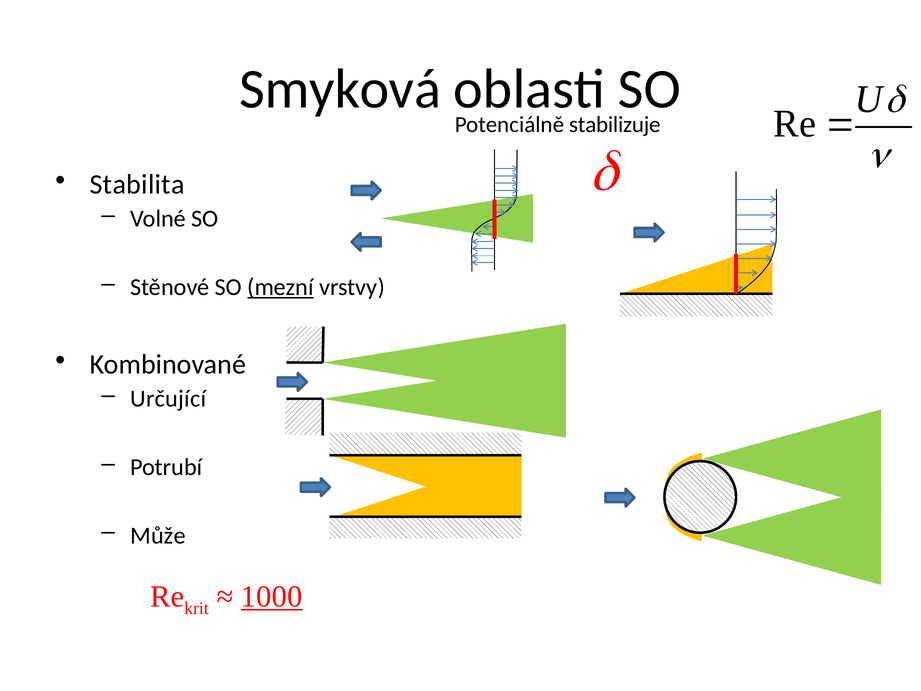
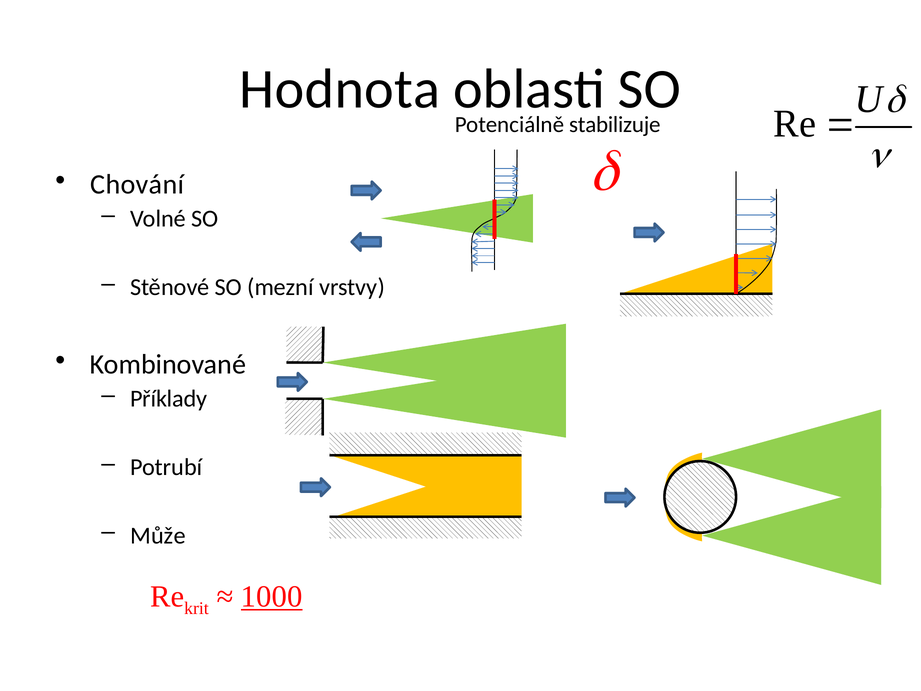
Smyková: Smyková -> Hodnota
Stabilita: Stabilita -> Chování
mezní underline: present -> none
Určující: Určující -> Příklady
